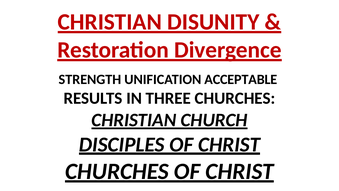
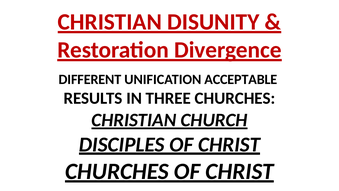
STRENGTH: STRENGTH -> DIFFERENT
